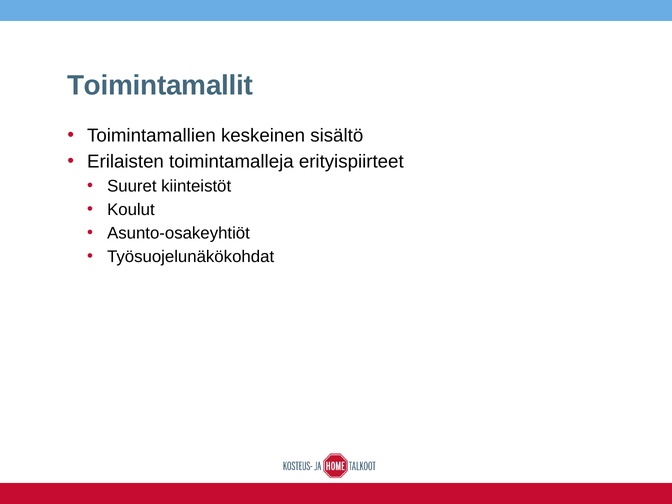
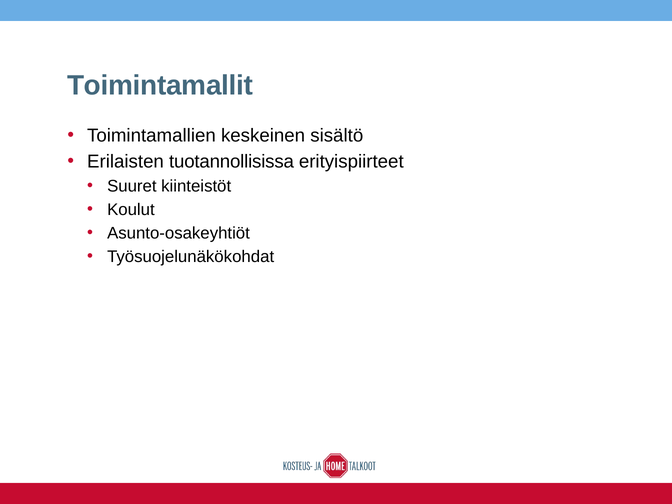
toimintamalleja: toimintamalleja -> tuotannollisissa
